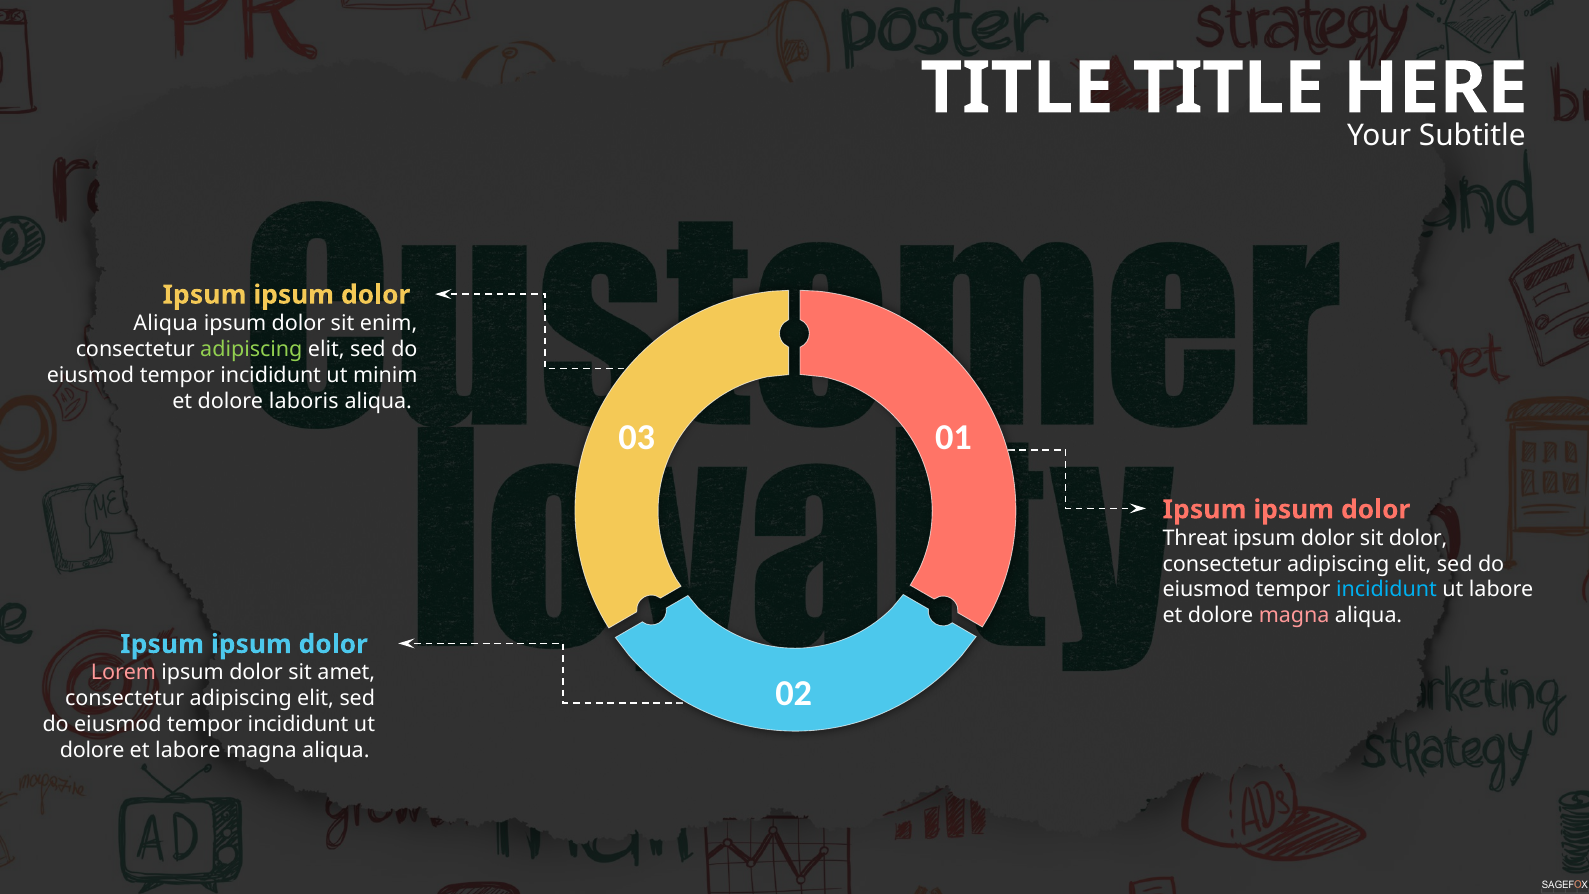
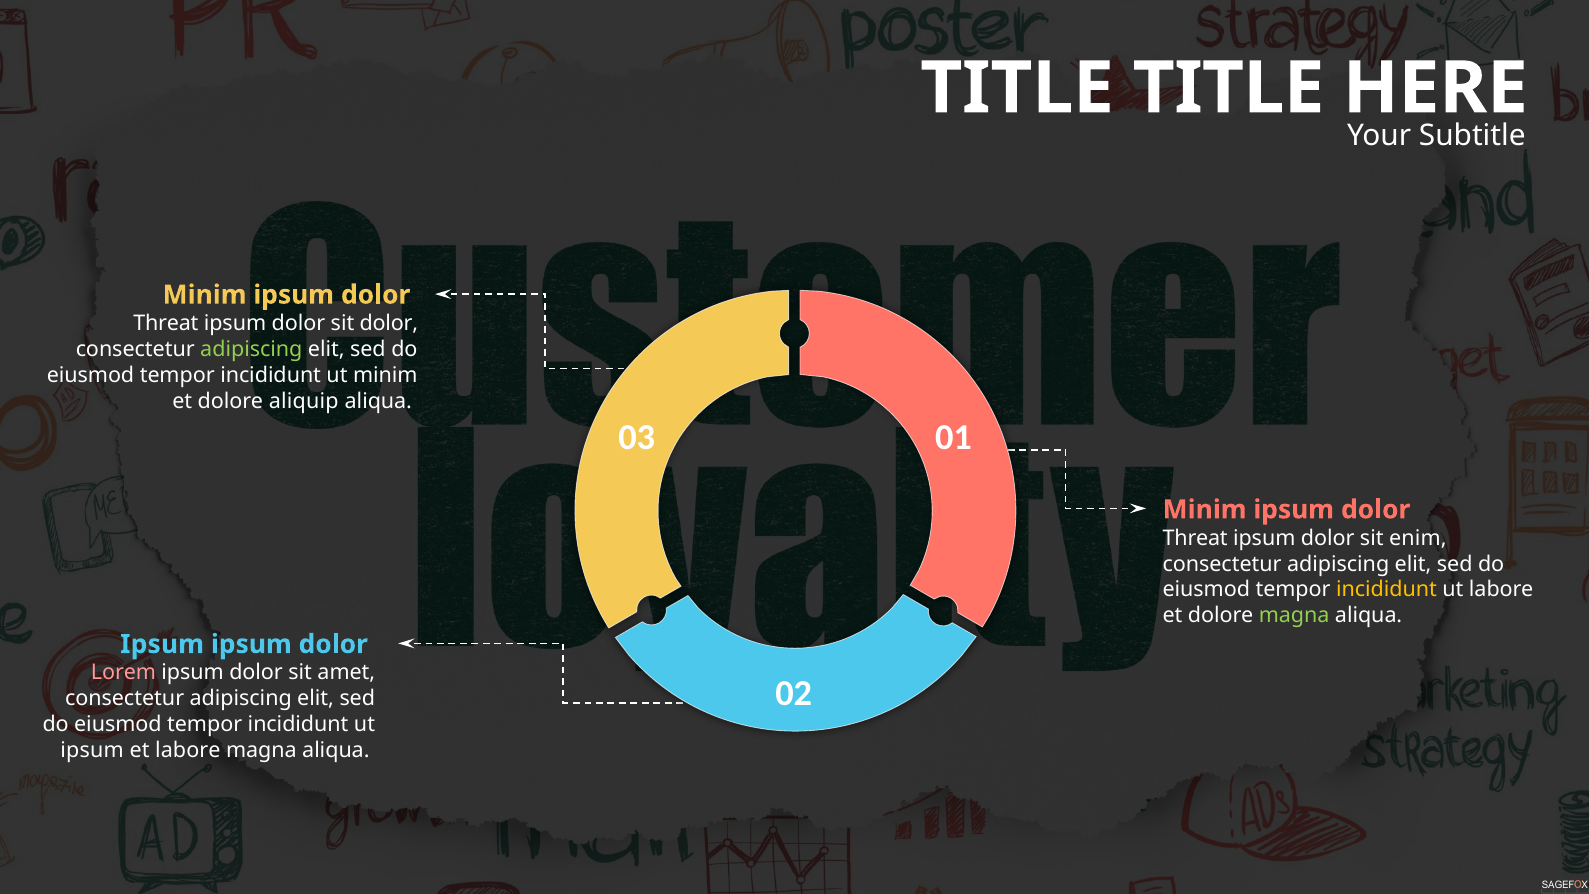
Ipsum at (205, 295): Ipsum -> Minim
Aliqua at (166, 323): Aliqua -> Threat
sit enim: enim -> dolor
laboris: laboris -> aliquip
Ipsum at (1205, 510): Ipsum -> Minim
sit dolor: dolor -> enim
incididunt at (1386, 590) colour: light blue -> yellow
magna at (1294, 616) colour: pink -> light green
dolore at (92, 750): dolore -> ipsum
